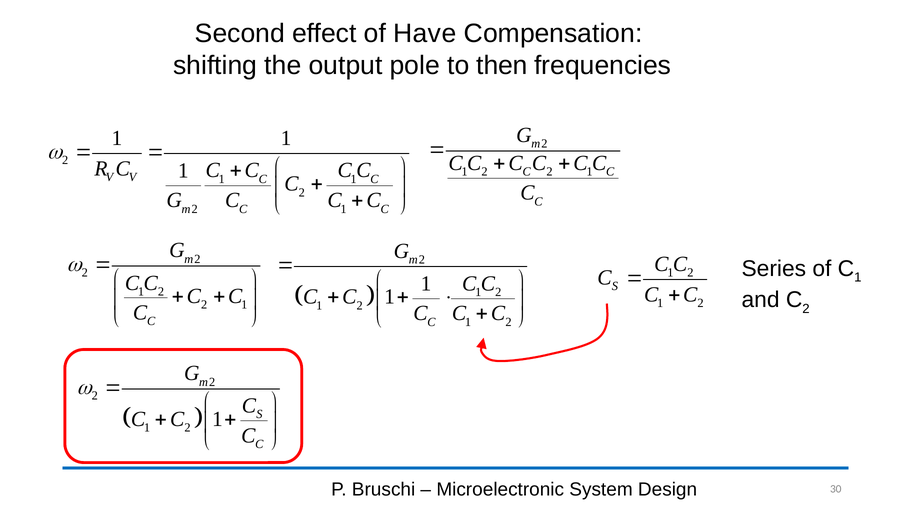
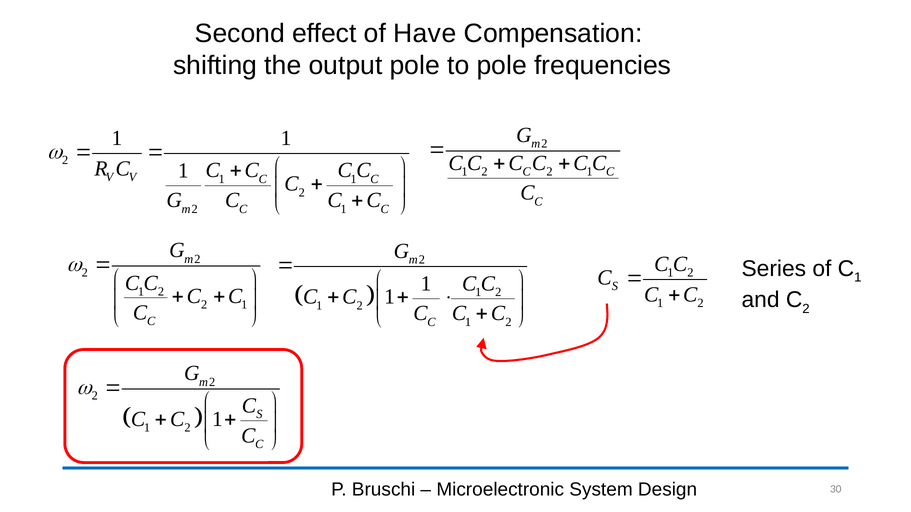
to then: then -> pole
